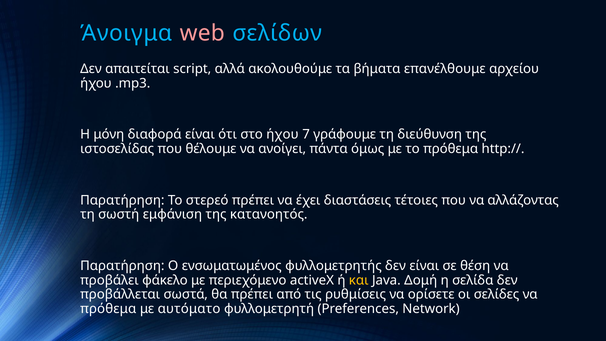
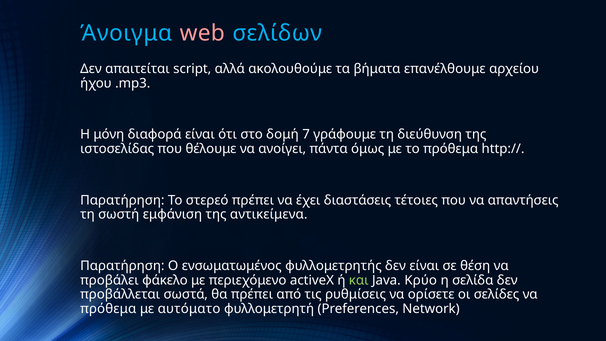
στο ήχου: ήχου -> δομή
αλλάζοντας: αλλάζοντας -> απαντήσεις
κατανοητός: κατανοητός -> αντικείμενα
και colour: yellow -> light green
Δομή: Δομή -> Κρύο
